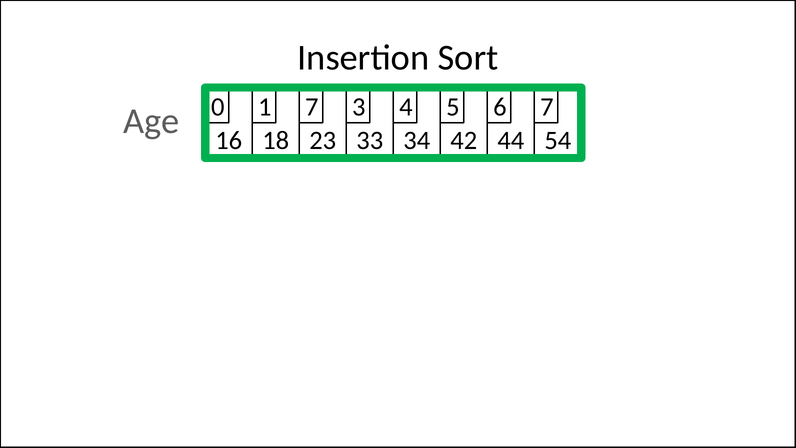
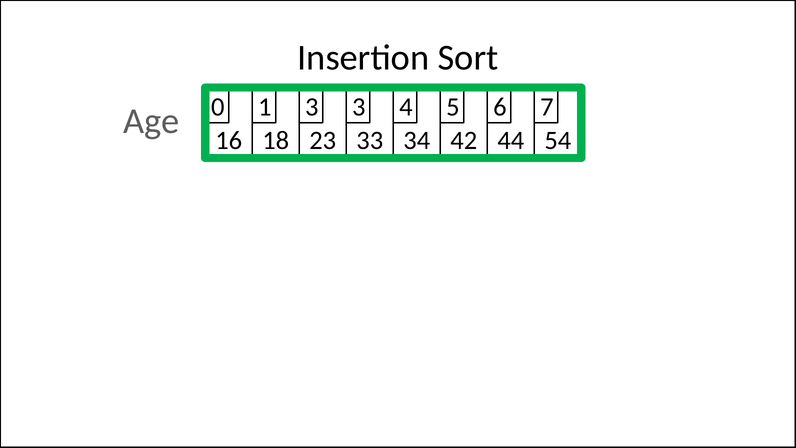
1 7: 7 -> 3
